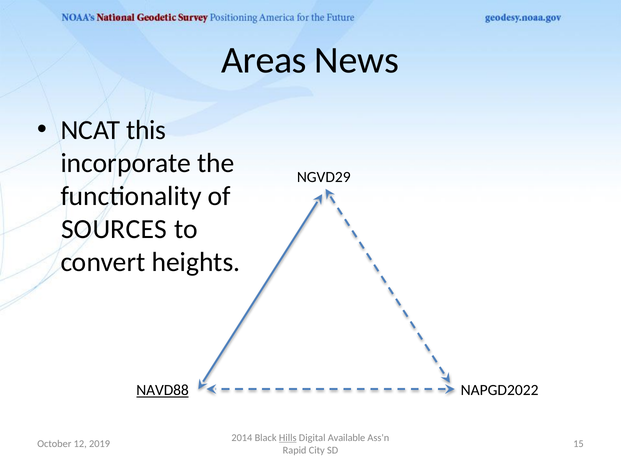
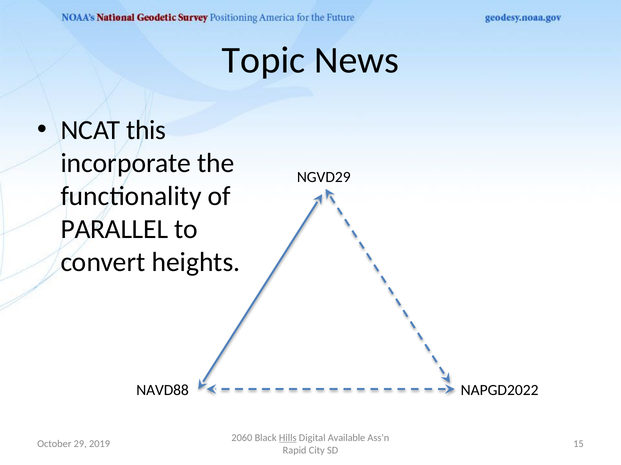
Areas: Areas -> Topic
SOURCES: SOURCES -> PARALLEL
NAVD88 underline: present -> none
2014: 2014 -> 2060
12: 12 -> 29
